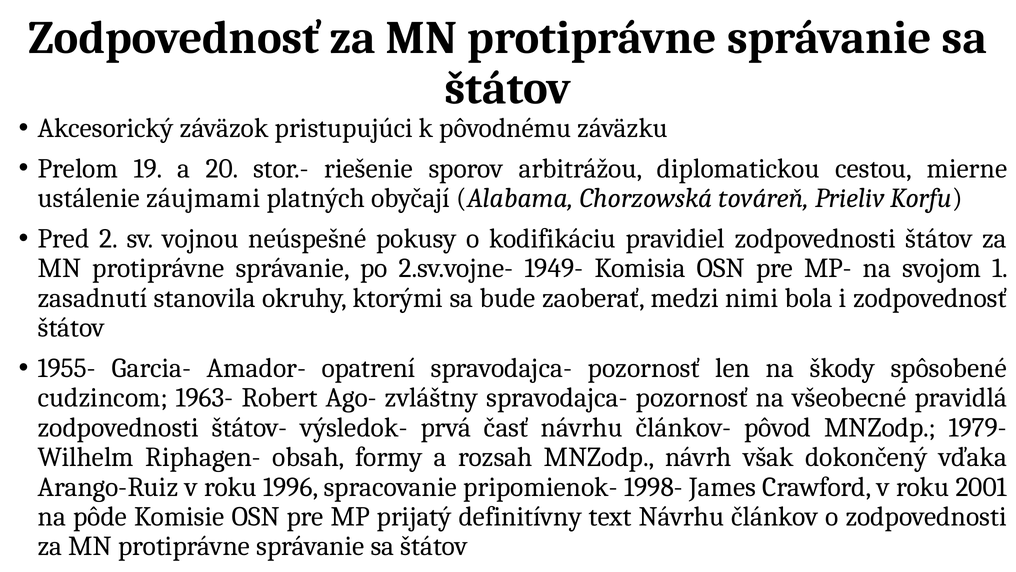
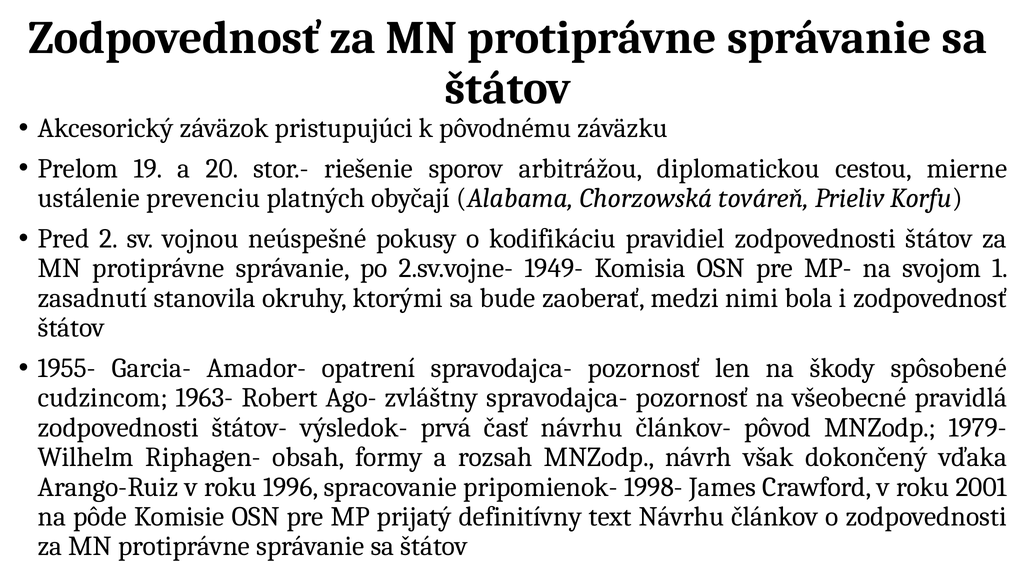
záujmami: záujmami -> prevenciu
